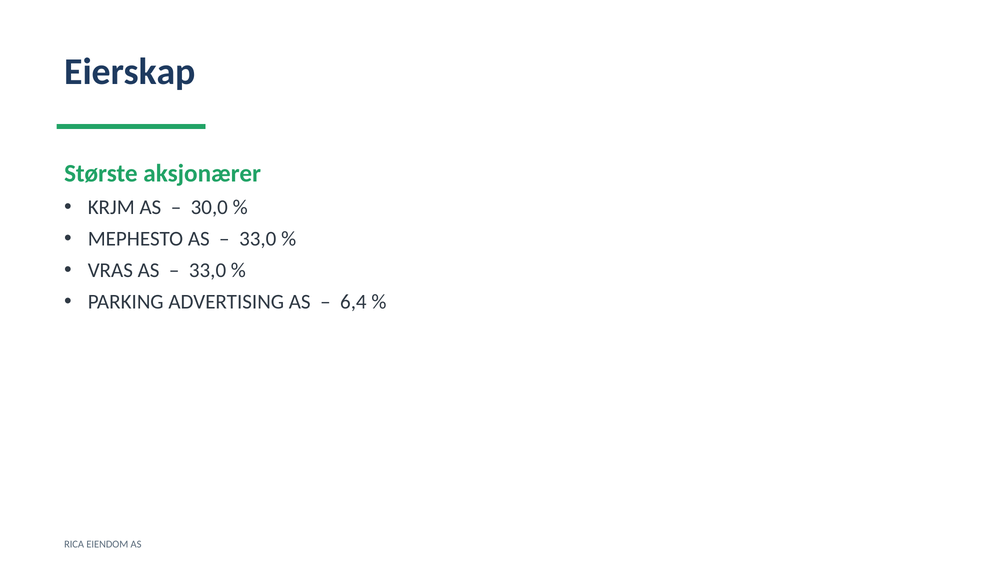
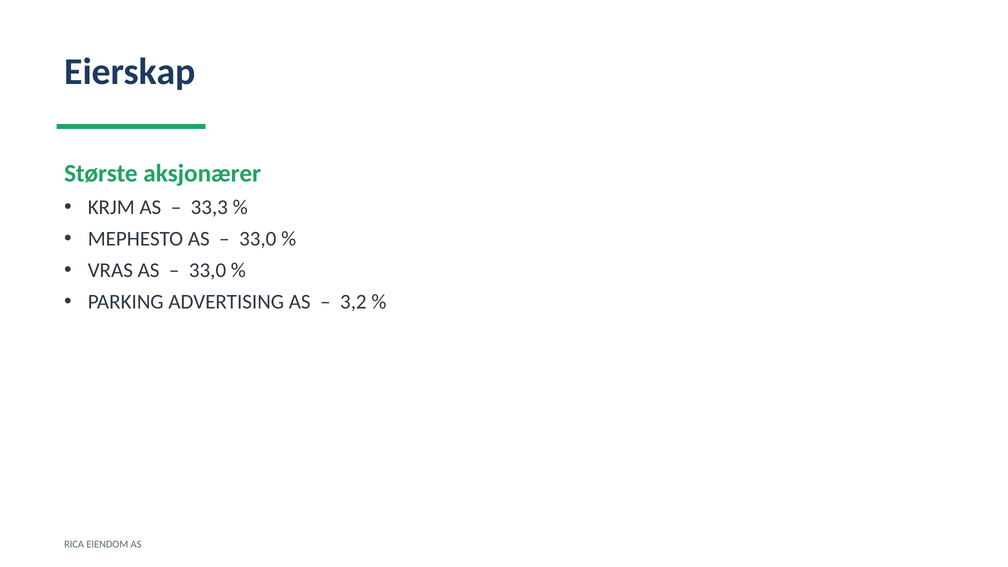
30,0: 30,0 -> 33,3
6,4: 6,4 -> 3,2
